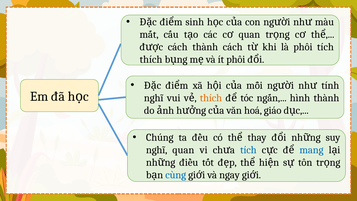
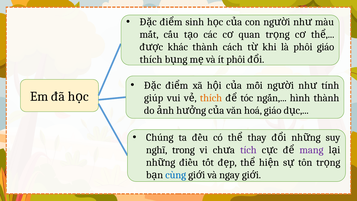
cách at (178, 47): cách -> khác
phôi tích: tích -> giáo
nghĩ at (154, 98): nghĩ -> giúp
nghĩ quan: quan -> trong
tích at (248, 150) colour: blue -> purple
mang colour: blue -> purple
